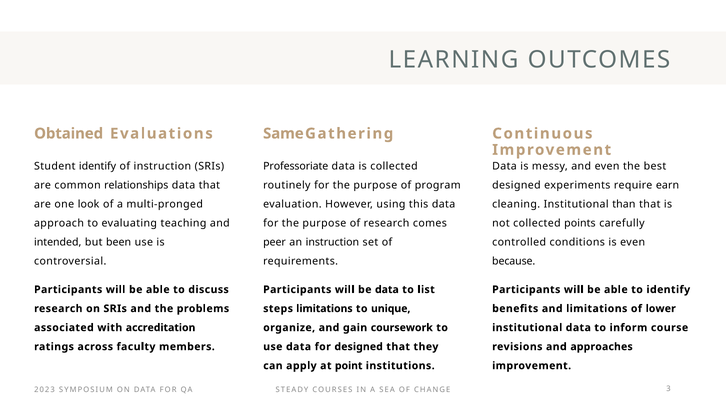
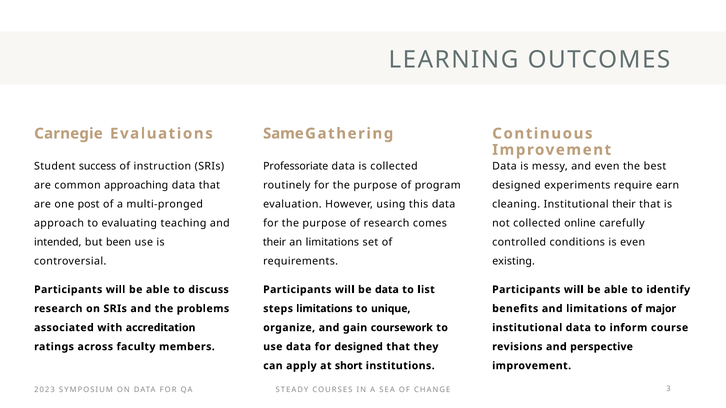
Obtained: Obtained -> Carnegie
Student identify: identify -> success
relationships: relationships -> approaching
look: look -> post
Institutional than: than -> their
points: points -> online
peer at (274, 243): peer -> their
an instruction: instruction -> limitations
because: because -> existing
lower: lower -> major
approaches: approaches -> perspective
point: point -> short
